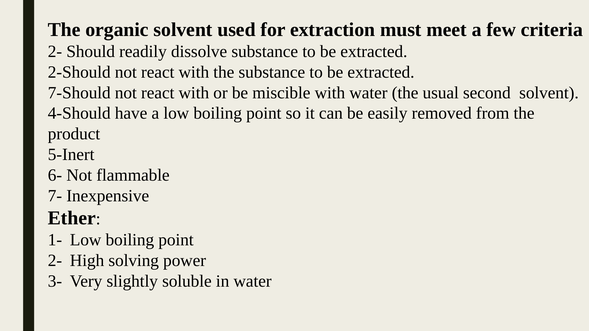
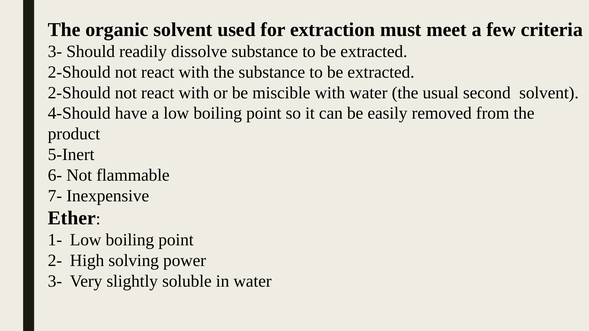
2- at (55, 52): 2- -> 3-
7-Should at (79, 93): 7-Should -> 2-Should
